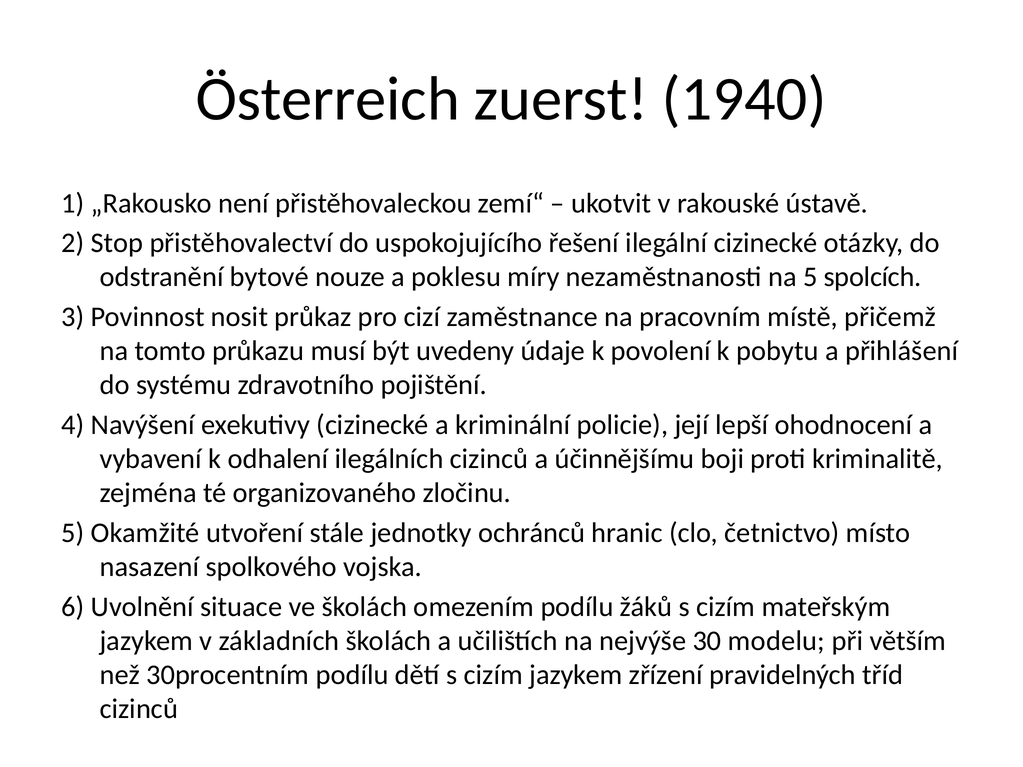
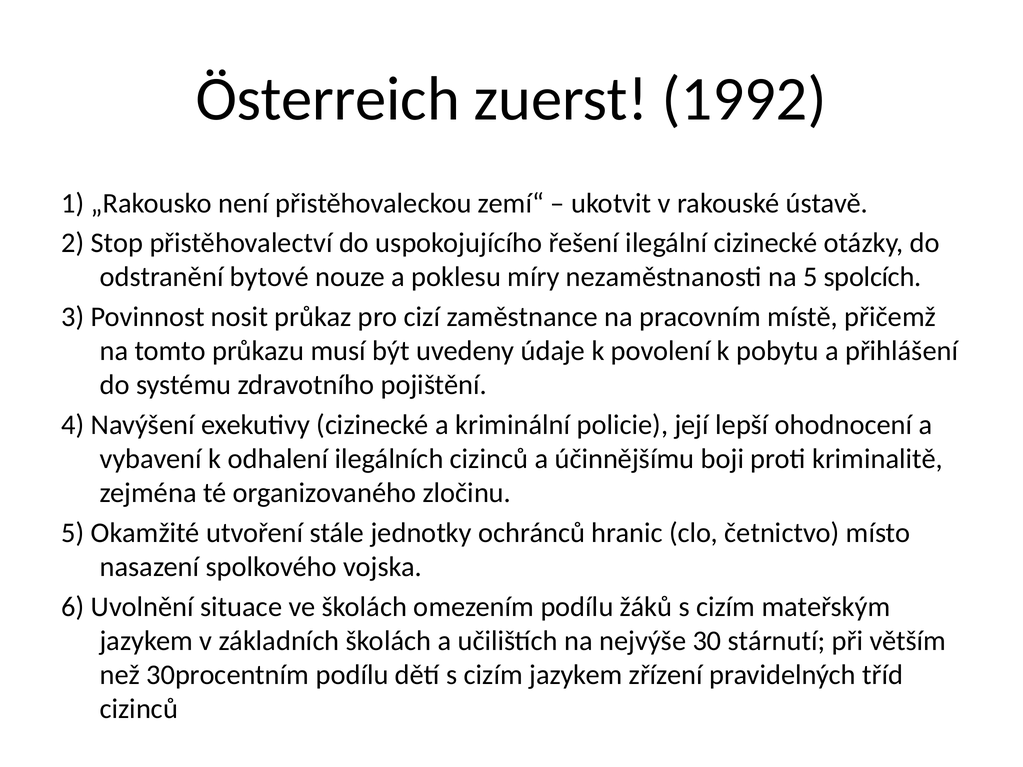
1940: 1940 -> 1992
modelu: modelu -> stárnutí
